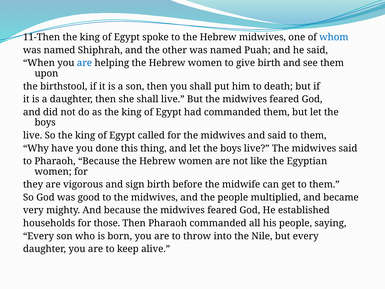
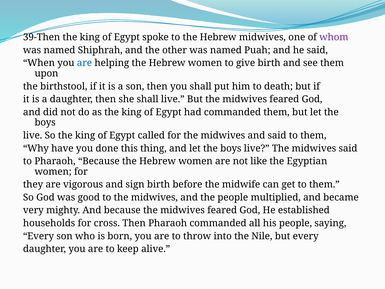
11-Then: 11-Then -> 39-Then
whom colour: blue -> purple
those: those -> cross
